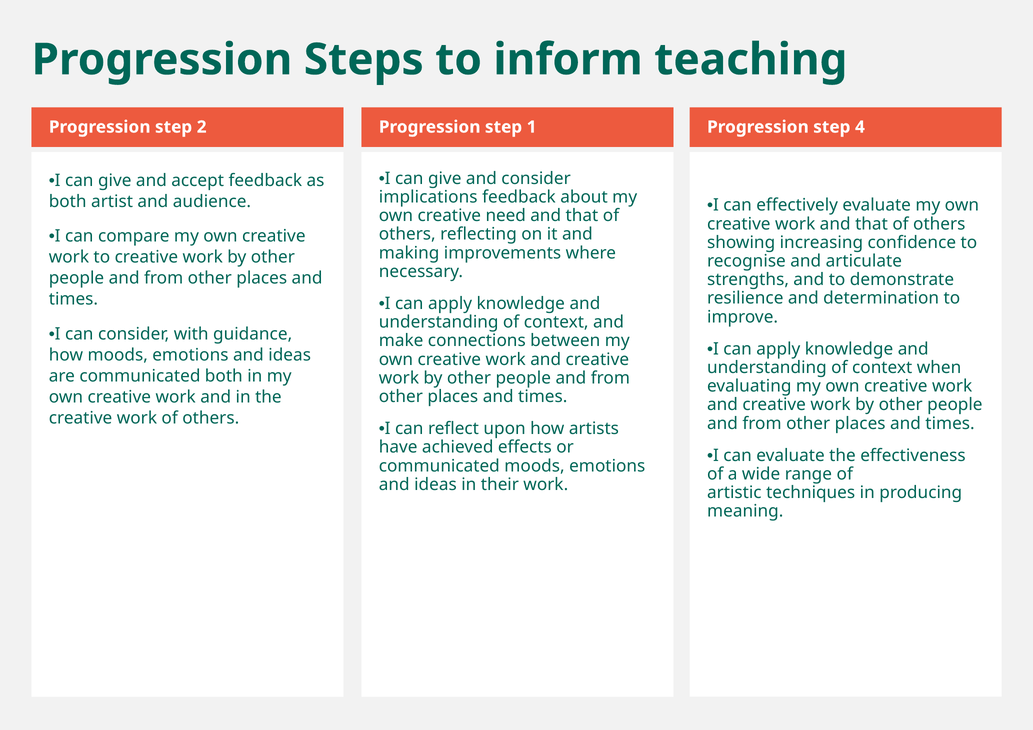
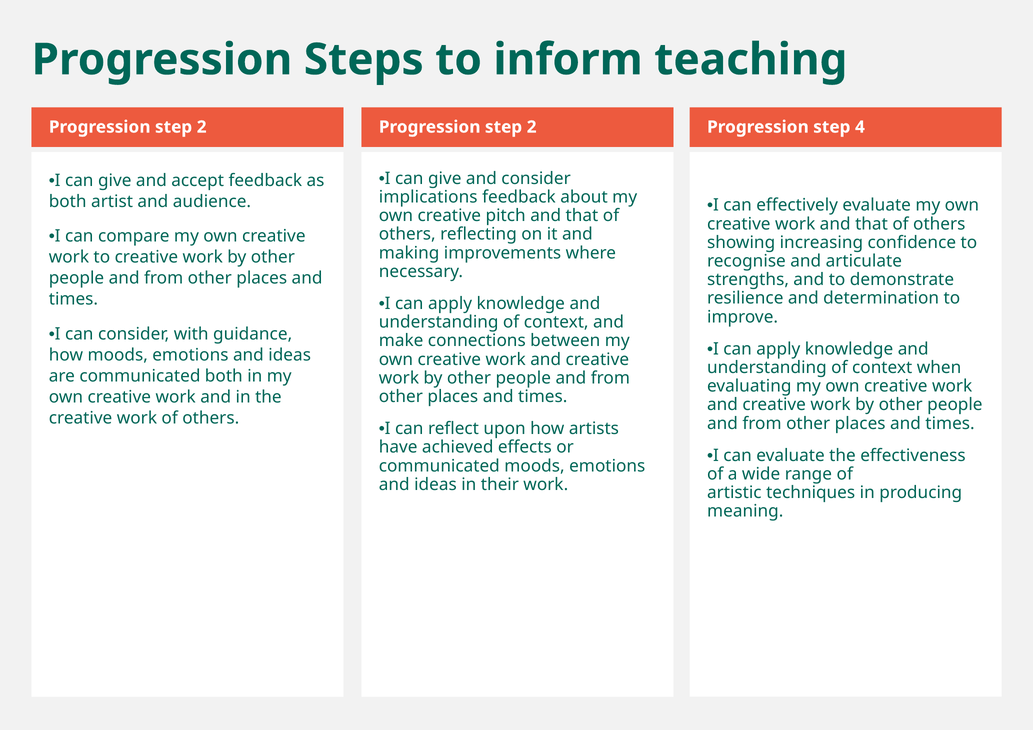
1 at (532, 127): 1 -> 2
need: need -> pitch
